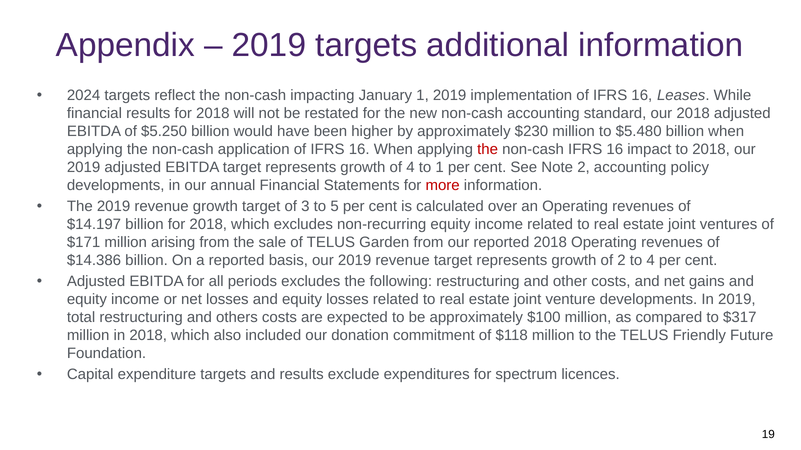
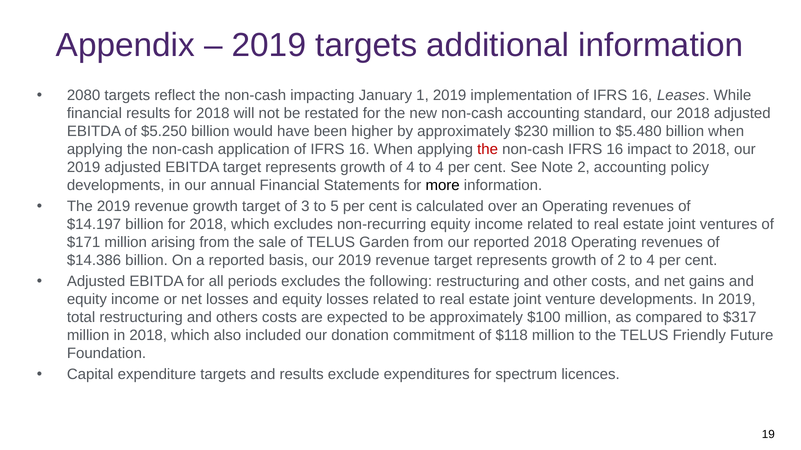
2024: 2024 -> 2080
4 to 1: 1 -> 4
more colour: red -> black
